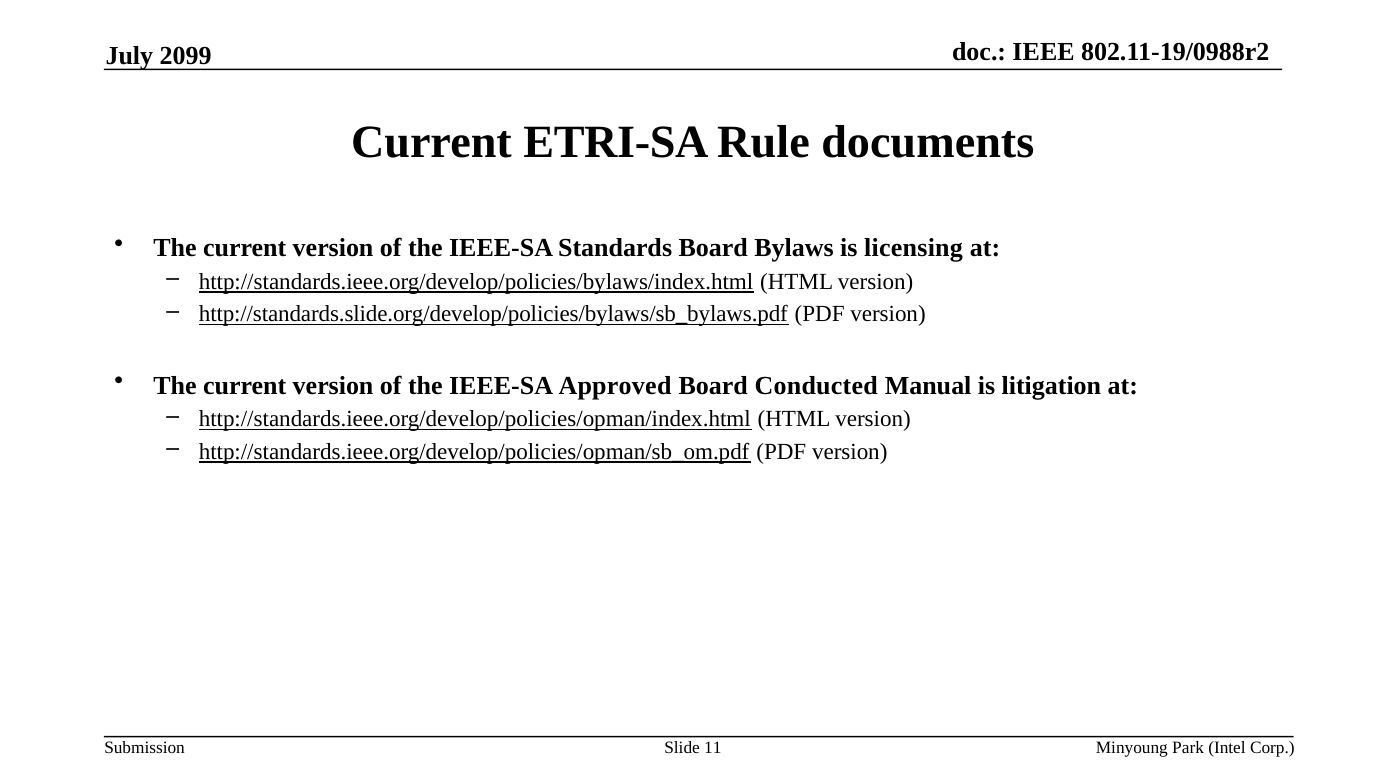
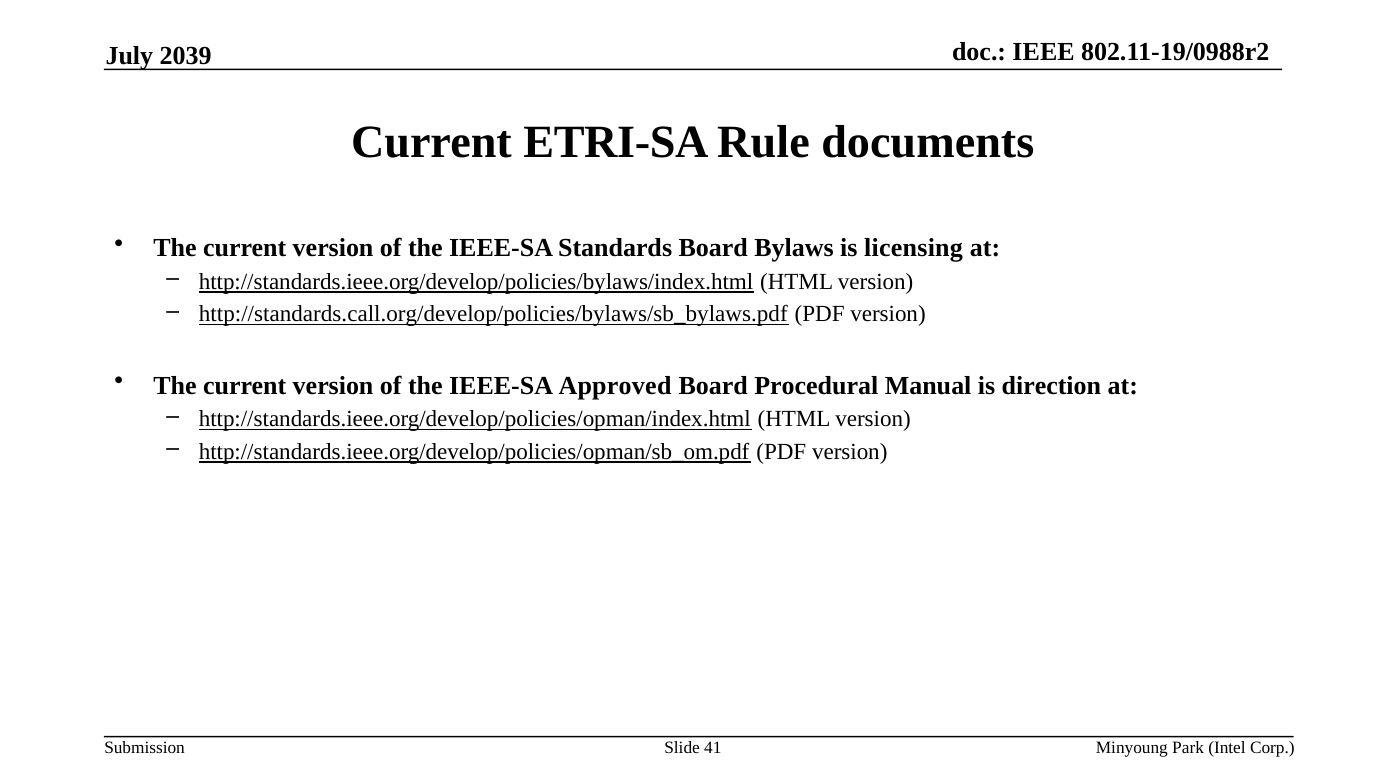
2099: 2099 -> 2039
http://standards.slide.org/develop/policies/bylaws/sb_bylaws.pdf: http://standards.slide.org/develop/policies/bylaws/sb_bylaws.pdf -> http://standards.call.org/develop/policies/bylaws/sb_bylaws.pdf
Conducted: Conducted -> Procedural
litigation: litigation -> direction
11: 11 -> 41
